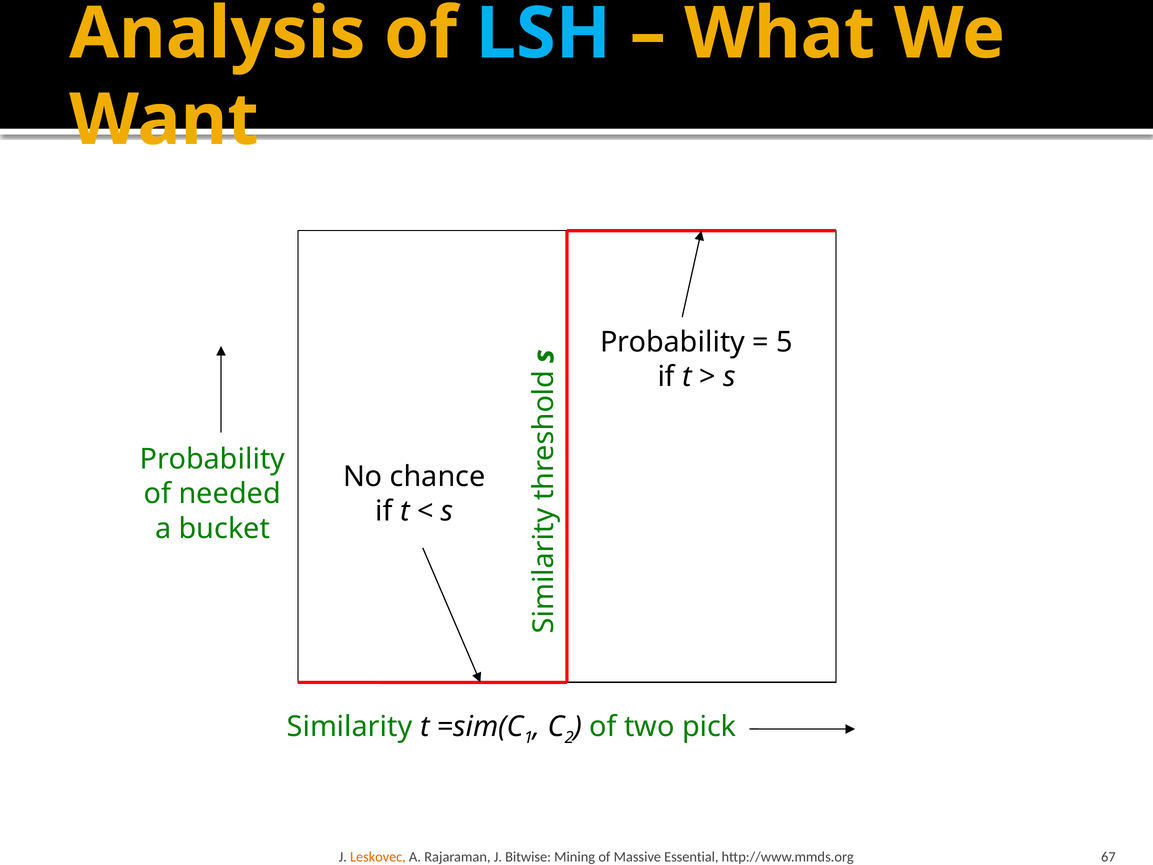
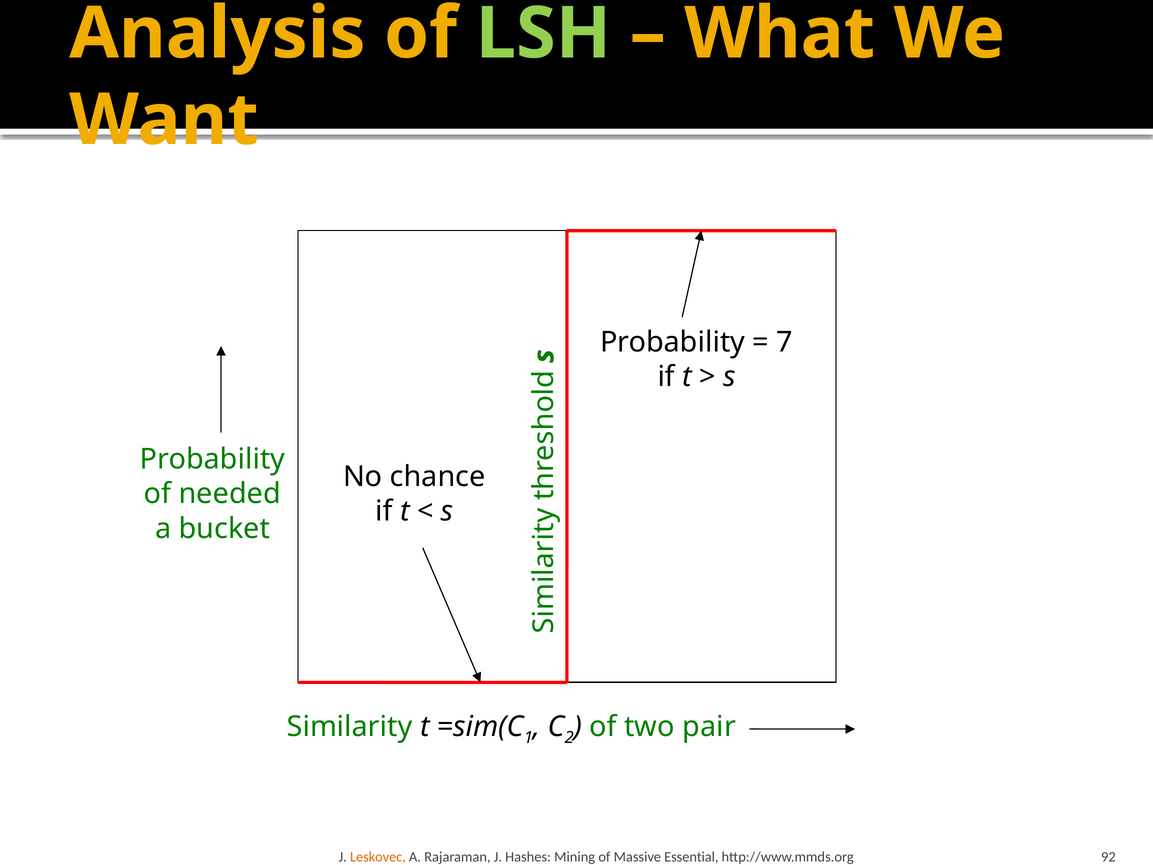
LSH colour: light blue -> light green
5: 5 -> 7
pick: pick -> pair
Bitwise: Bitwise -> Hashes
67: 67 -> 92
